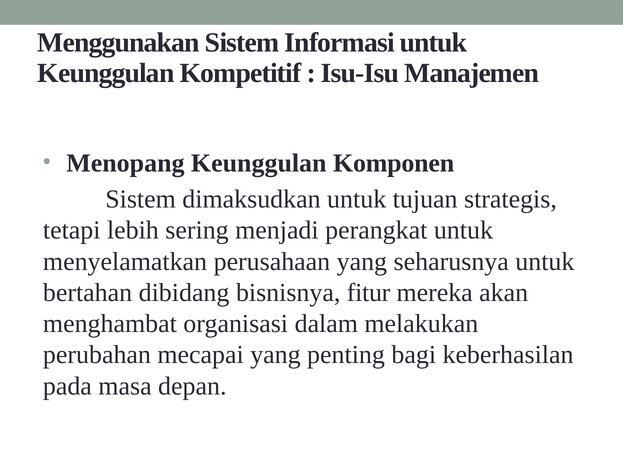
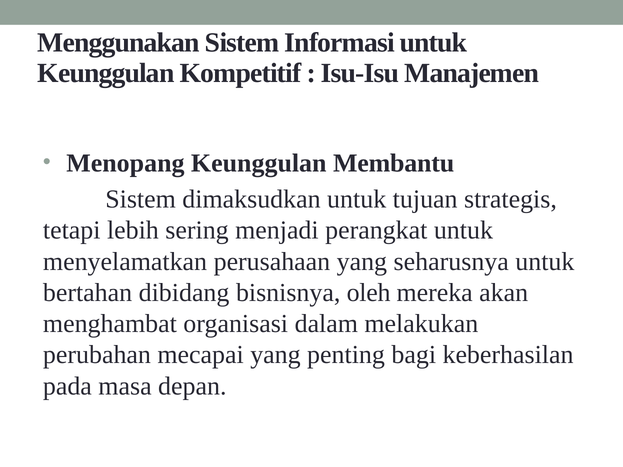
Komponen: Komponen -> Membantu
fitur: fitur -> oleh
